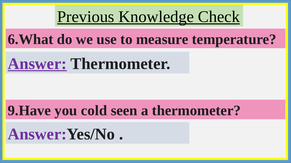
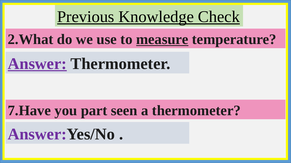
6.What: 6.What -> 2.What
measure underline: none -> present
9.Have: 9.Have -> 7.Have
cold: cold -> part
